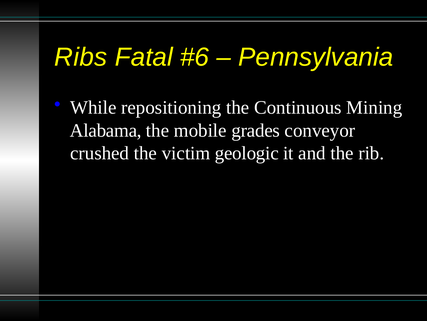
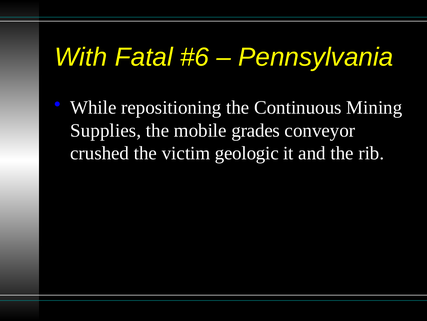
Ribs: Ribs -> With
Alabama: Alabama -> Supplies
